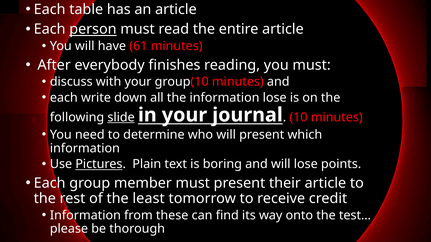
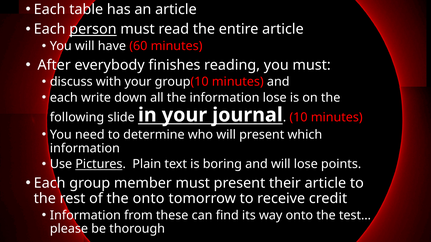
61: 61 -> 60
slide underline: present -> none
the least: least -> onto
